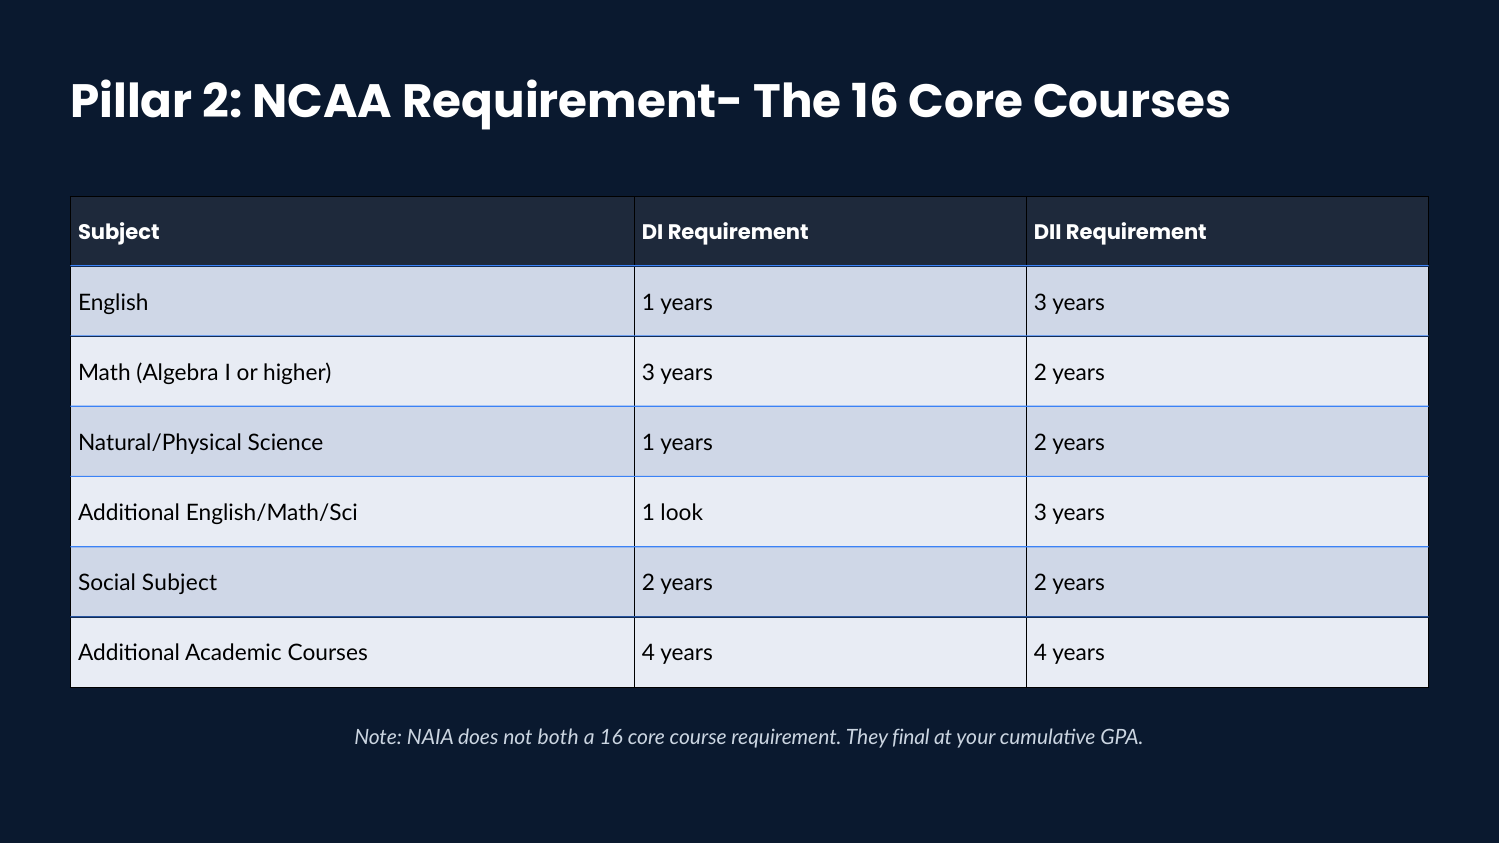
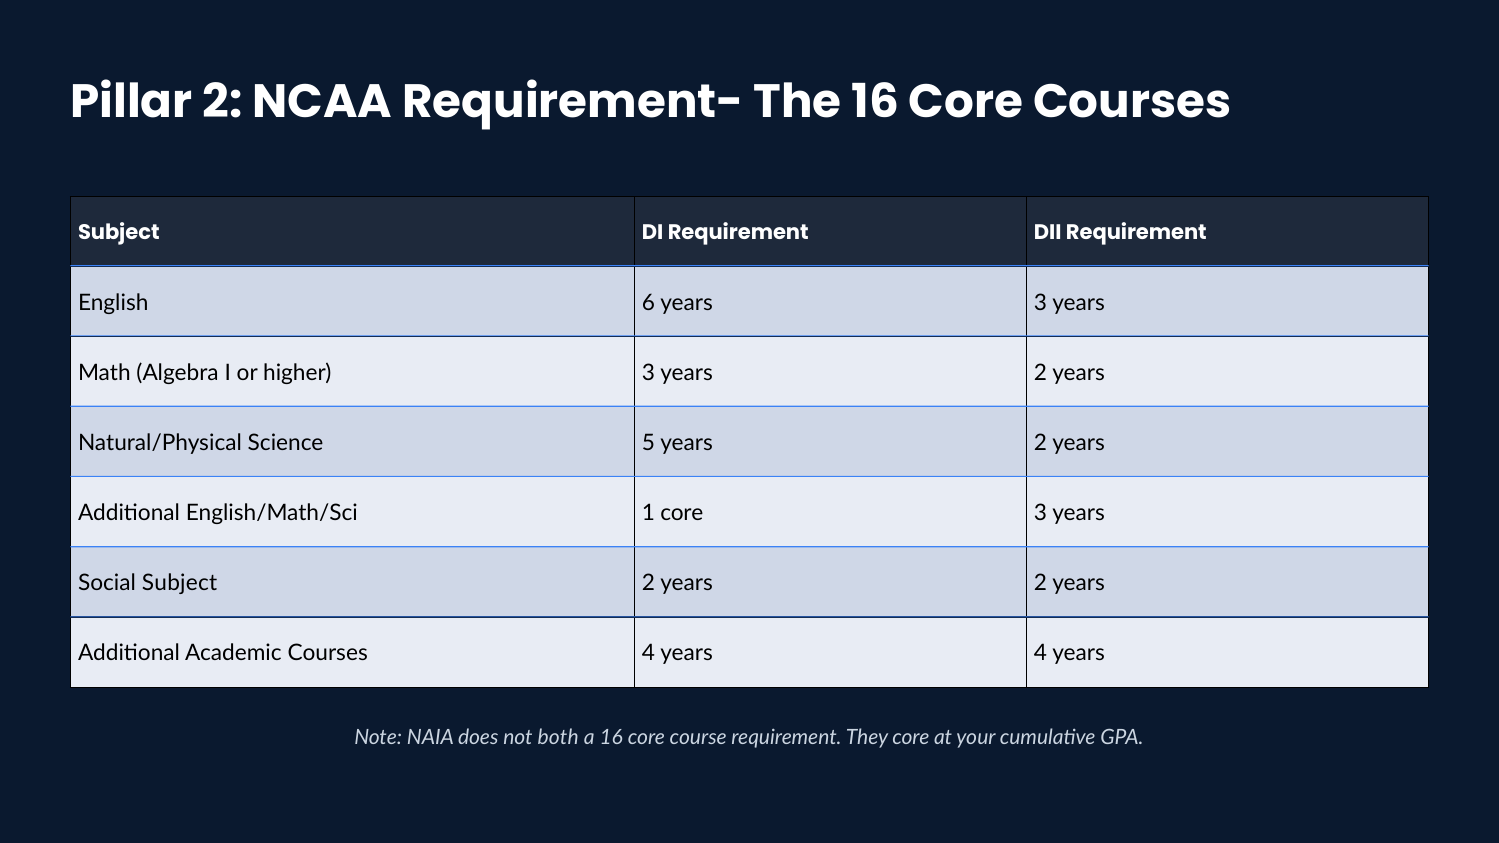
English 1: 1 -> 6
Science 1: 1 -> 5
1 look: look -> core
They final: final -> core
